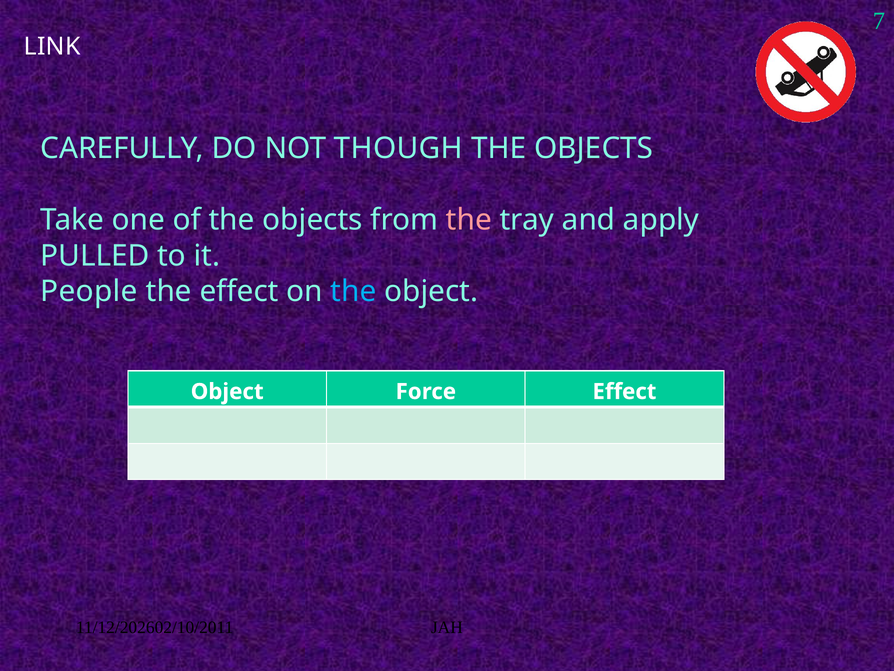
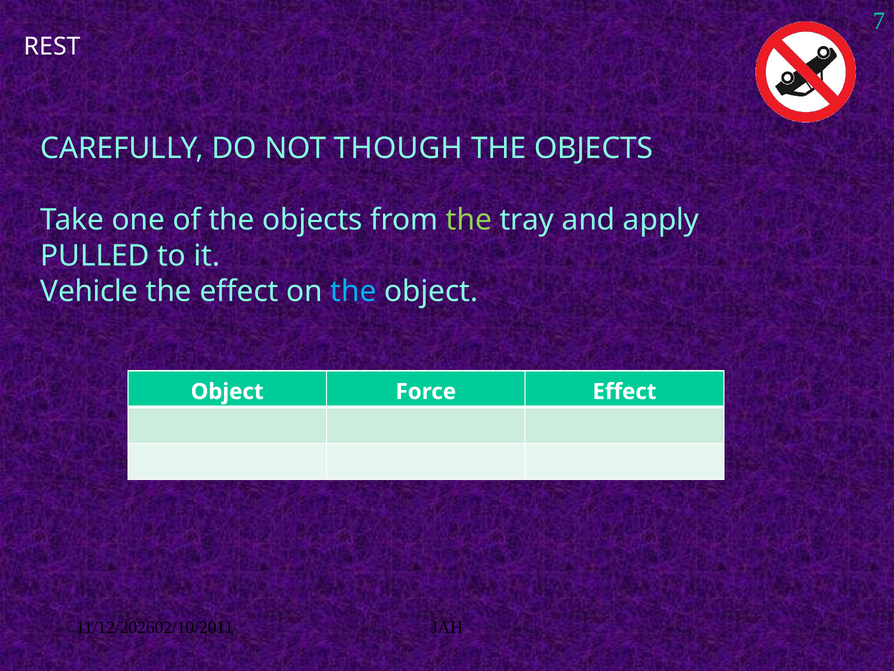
LINK: LINK -> REST
the at (469, 220) colour: pink -> light green
People: People -> Vehicle
